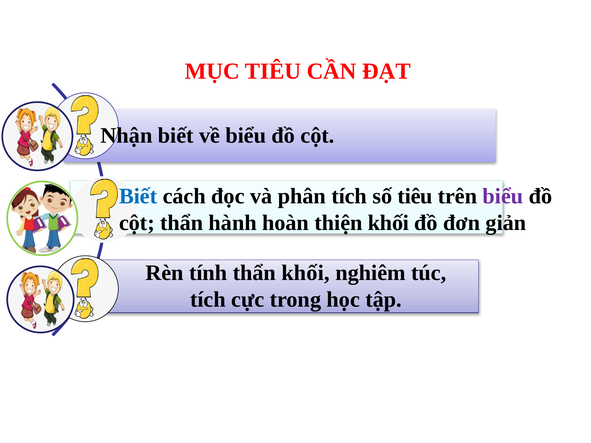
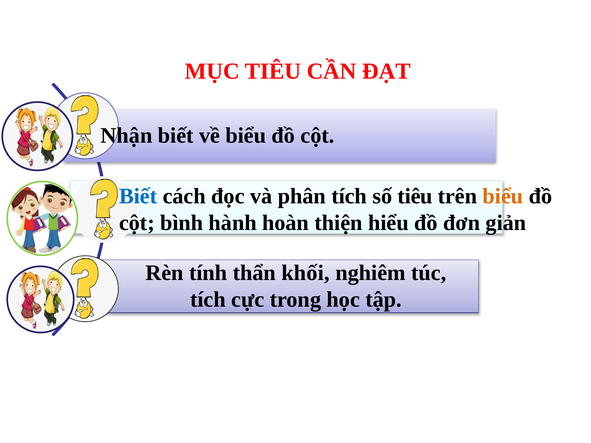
biểu at (503, 196) colour: purple -> orange
cột thẩn: thẩn -> bình
thiện khối: khối -> hiểu
